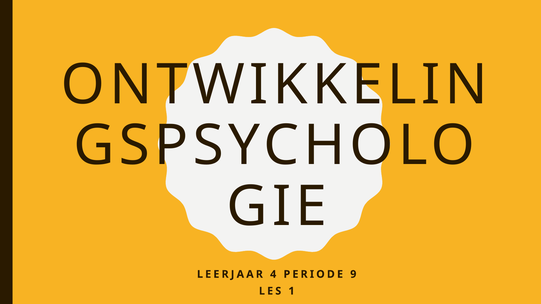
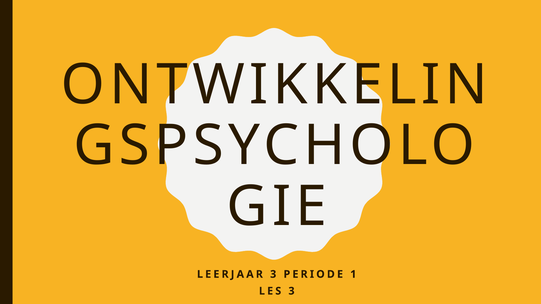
LEERJAAR 4: 4 -> 3
9: 9 -> 1
LES 1: 1 -> 3
